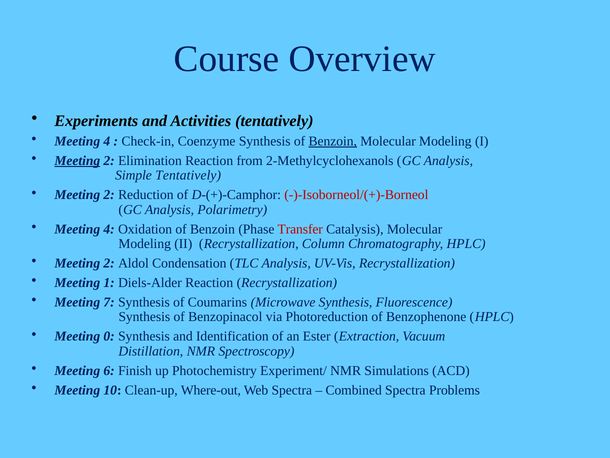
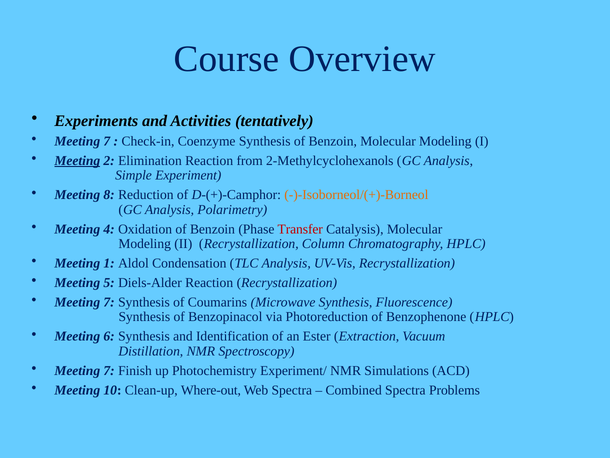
4 at (107, 141): 4 -> 7
Benzoin at (333, 141) underline: present -> none
Simple Tentatively: Tentatively -> Experiment
2 at (109, 195): 2 -> 8
-)-Isoborneol/(+)-Borneol colour: red -> orange
2 at (109, 263): 2 -> 1
1: 1 -> 5
0: 0 -> 6
6 at (109, 370): 6 -> 7
